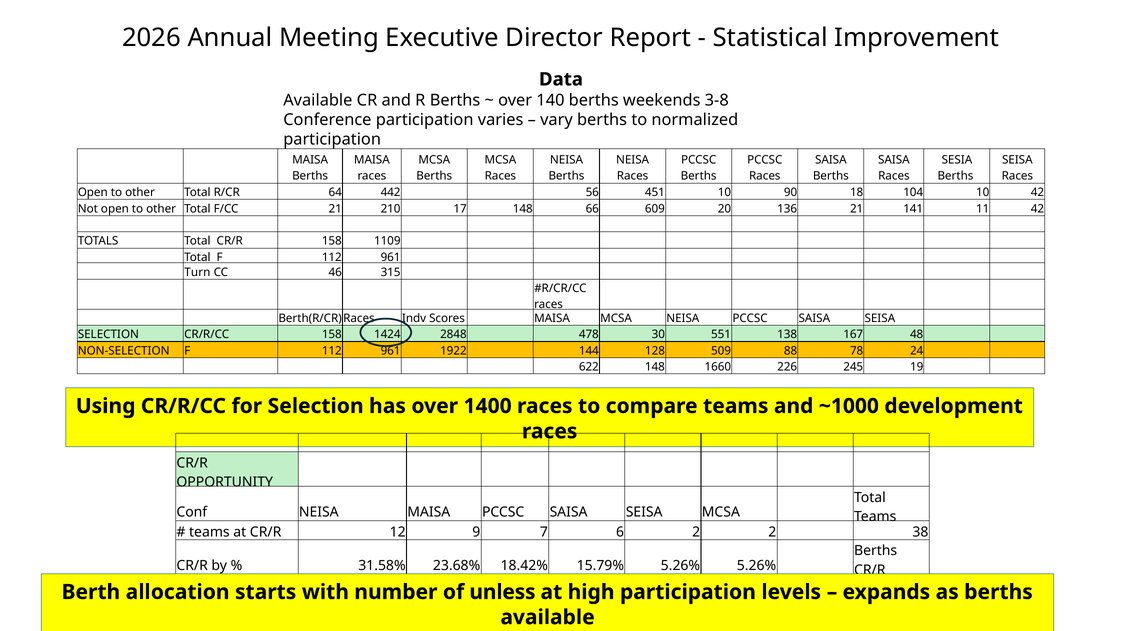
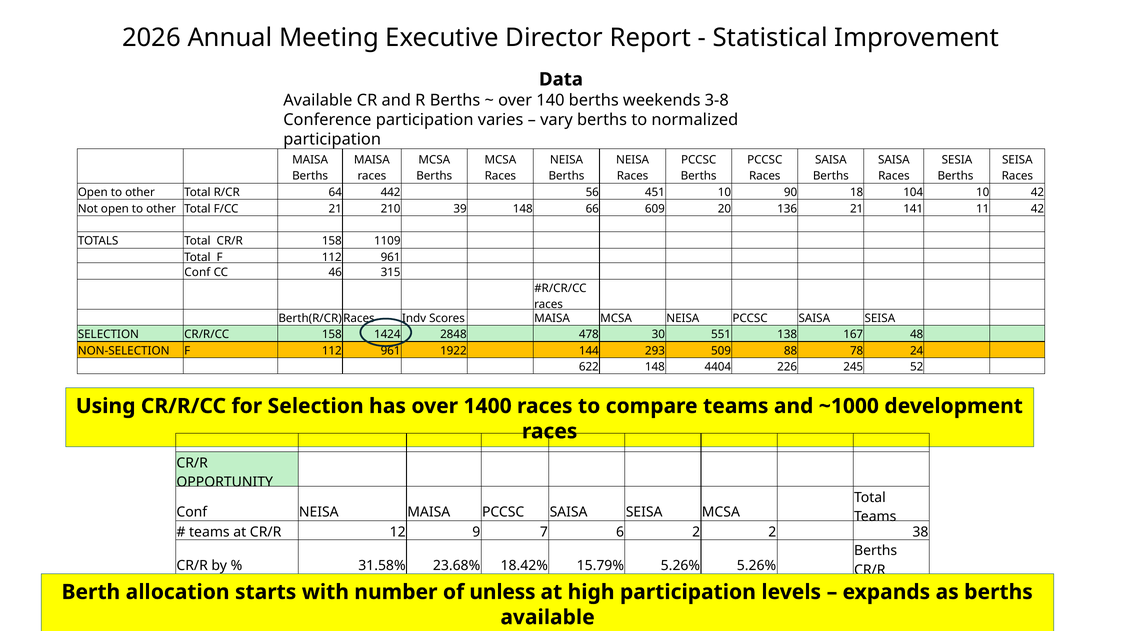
17: 17 -> 39
Turn at (197, 272): Turn -> Conf
128: 128 -> 293
1660: 1660 -> 4404
19: 19 -> 52
